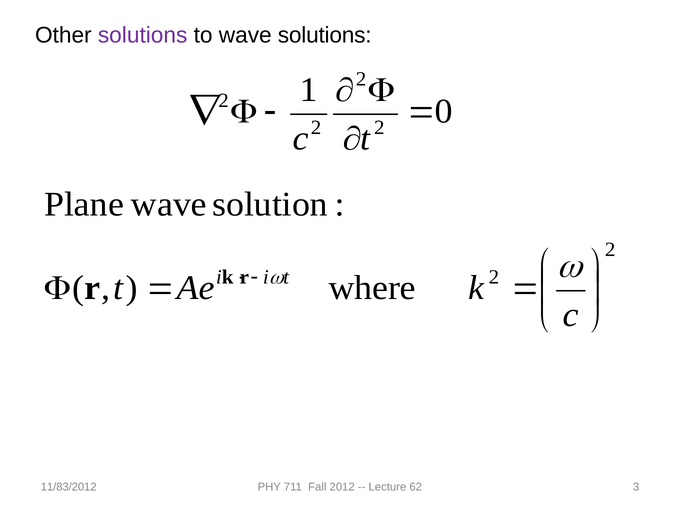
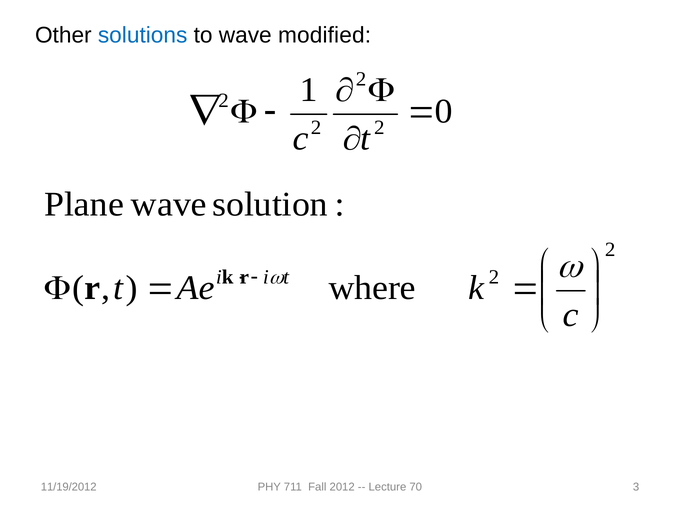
solutions at (143, 36) colour: purple -> blue
wave solutions: solutions -> modified
11/83/2012: 11/83/2012 -> 11/19/2012
62: 62 -> 70
